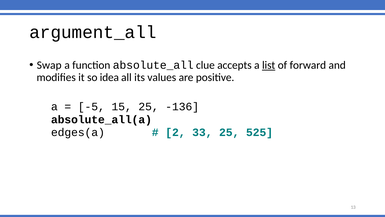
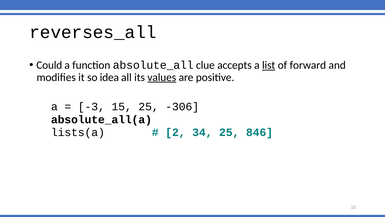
argument_all: argument_all -> reverses_all
Swap: Swap -> Could
values underline: none -> present
-5: -5 -> -3
-136: -136 -> -306
edges(a: edges(a -> lists(a
33: 33 -> 34
525: 525 -> 846
